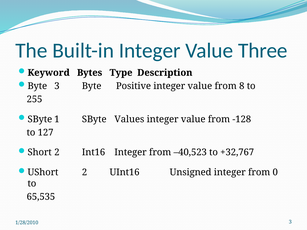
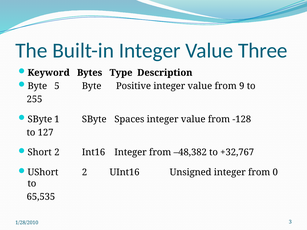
Byte 3: 3 -> 5
8: 8 -> 9
Values: Values -> Spaces
–40,523: –40,523 -> –48,382
